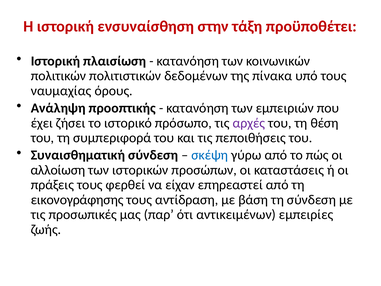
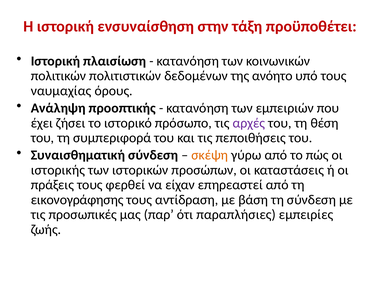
πίνακα: πίνακα -> ανόητο
σκέψη colour: blue -> orange
αλλοίωση: αλλοίωση -> ιστορικής
αντικειμένων: αντικειμένων -> παραπλήσιες
